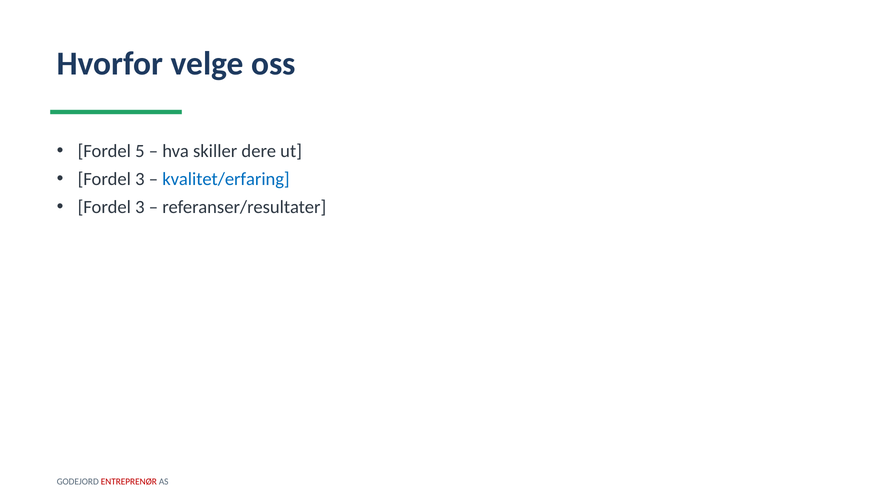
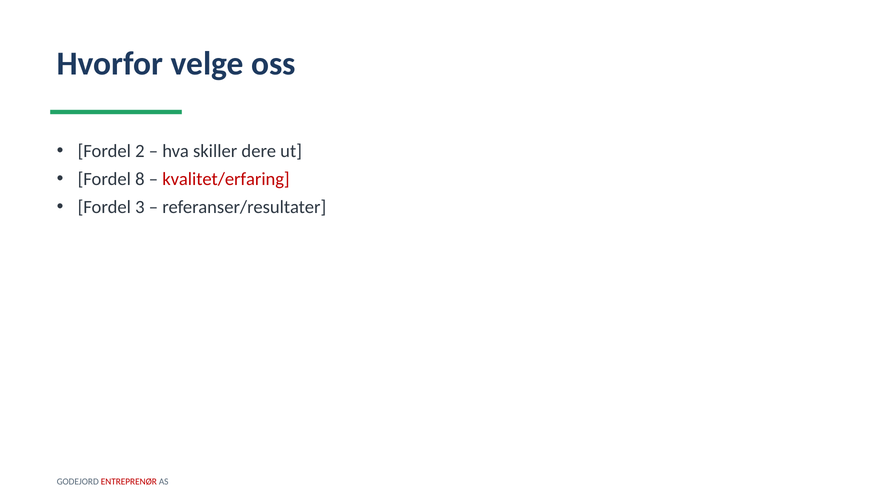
5: 5 -> 2
3 at (140, 179): 3 -> 8
kvalitet/erfaring colour: blue -> red
